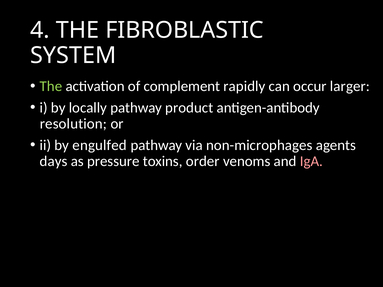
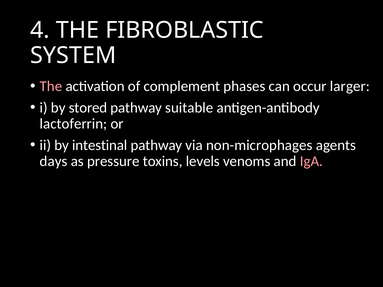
The at (51, 86) colour: light green -> pink
rapidly: rapidly -> phases
locally: locally -> stored
product: product -> suitable
resolution: resolution -> lactoferrin
engulfed: engulfed -> intestinal
order: order -> levels
